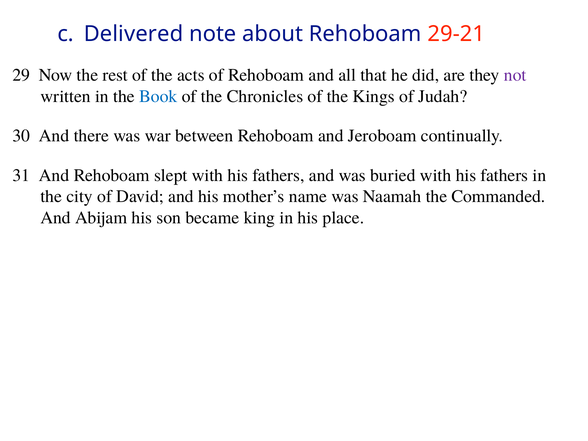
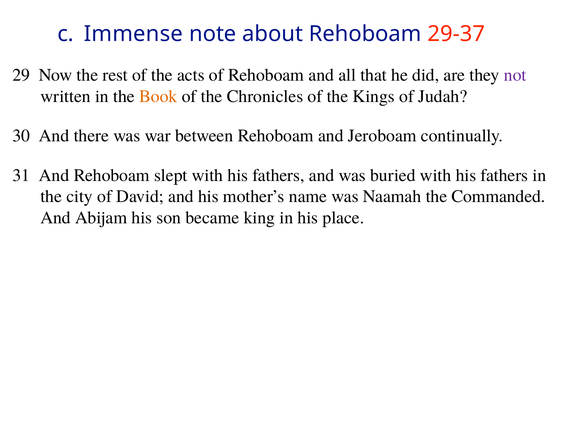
Delivered: Delivered -> Immense
29-21: 29-21 -> 29-37
Book colour: blue -> orange
